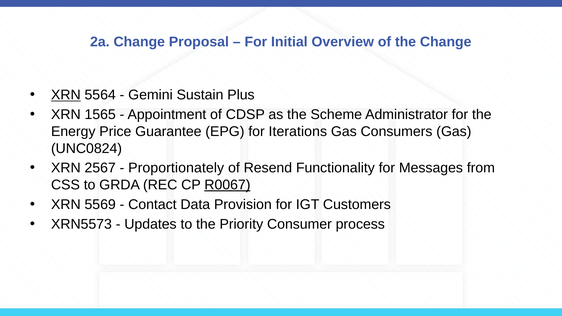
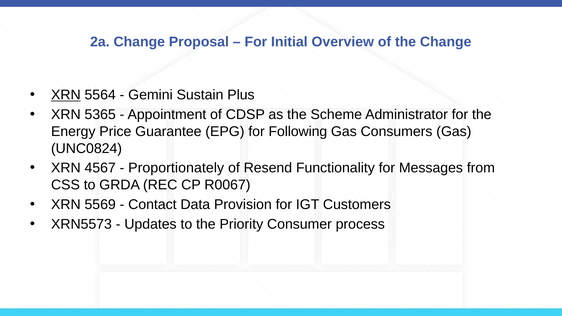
1565: 1565 -> 5365
Iterations: Iterations -> Following
2567: 2567 -> 4567
R0067 underline: present -> none
